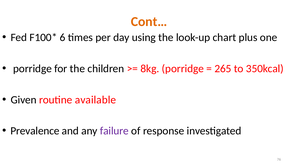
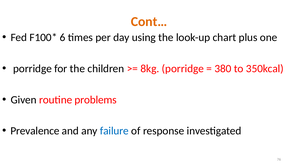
265: 265 -> 380
available: available -> problems
failure colour: purple -> blue
